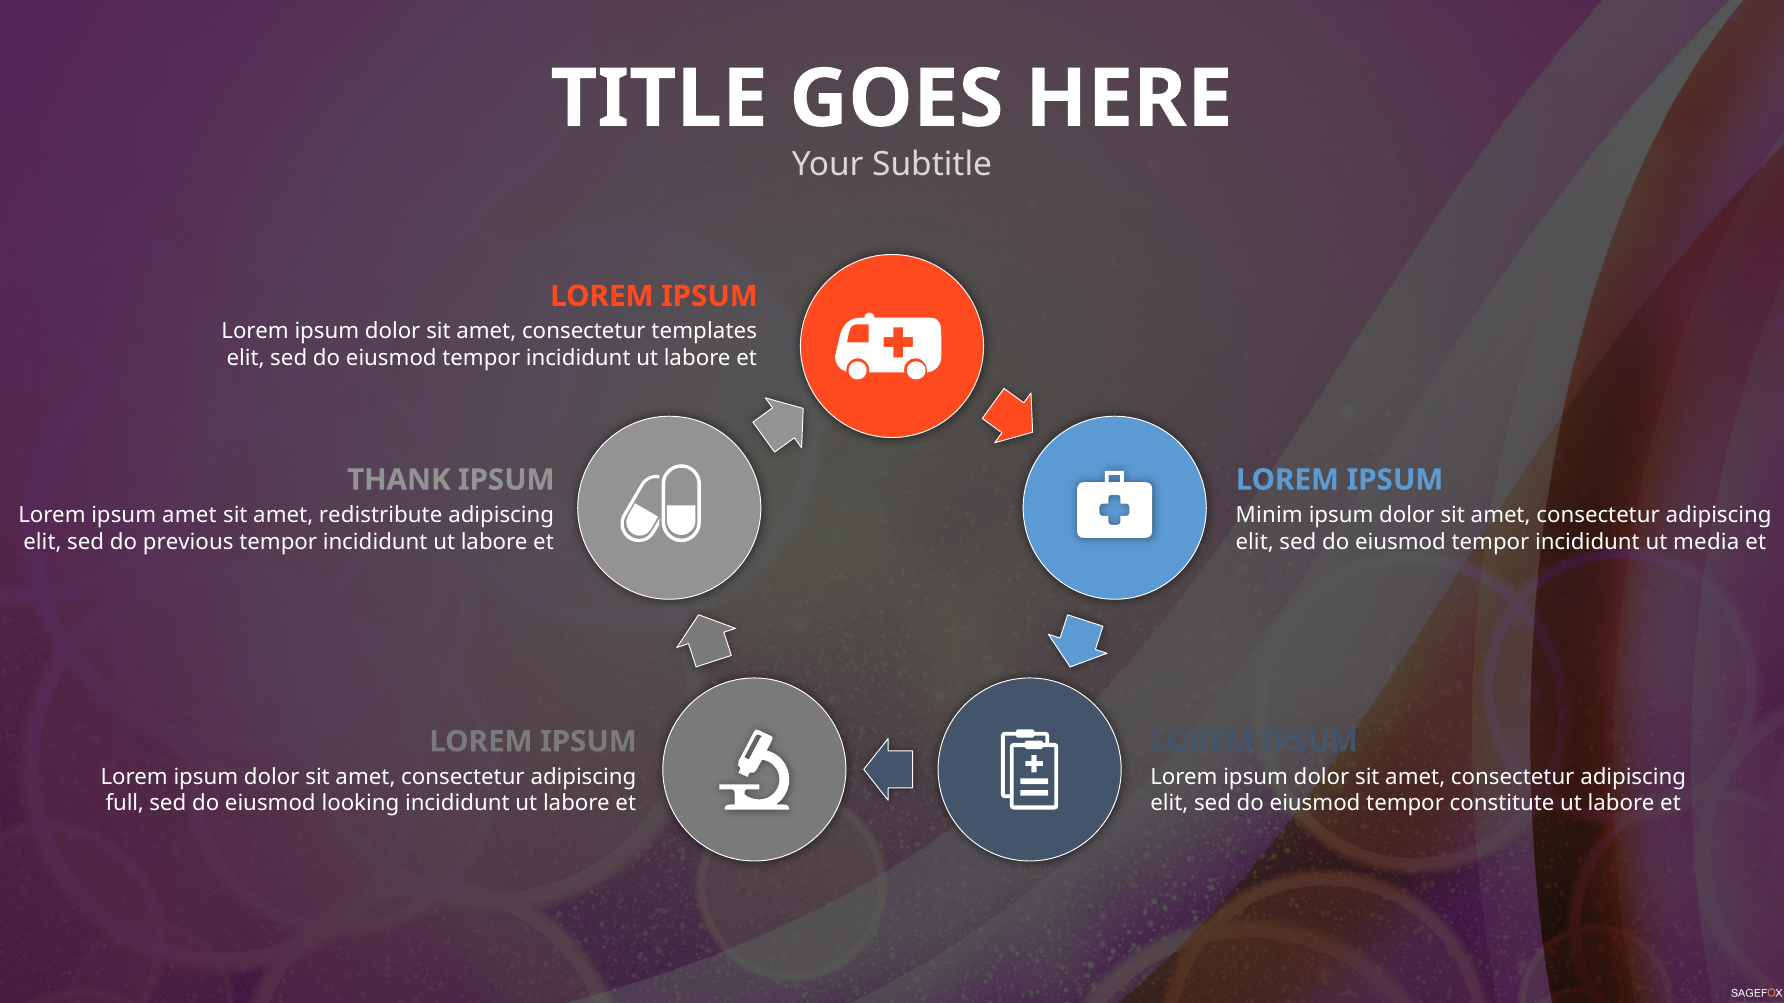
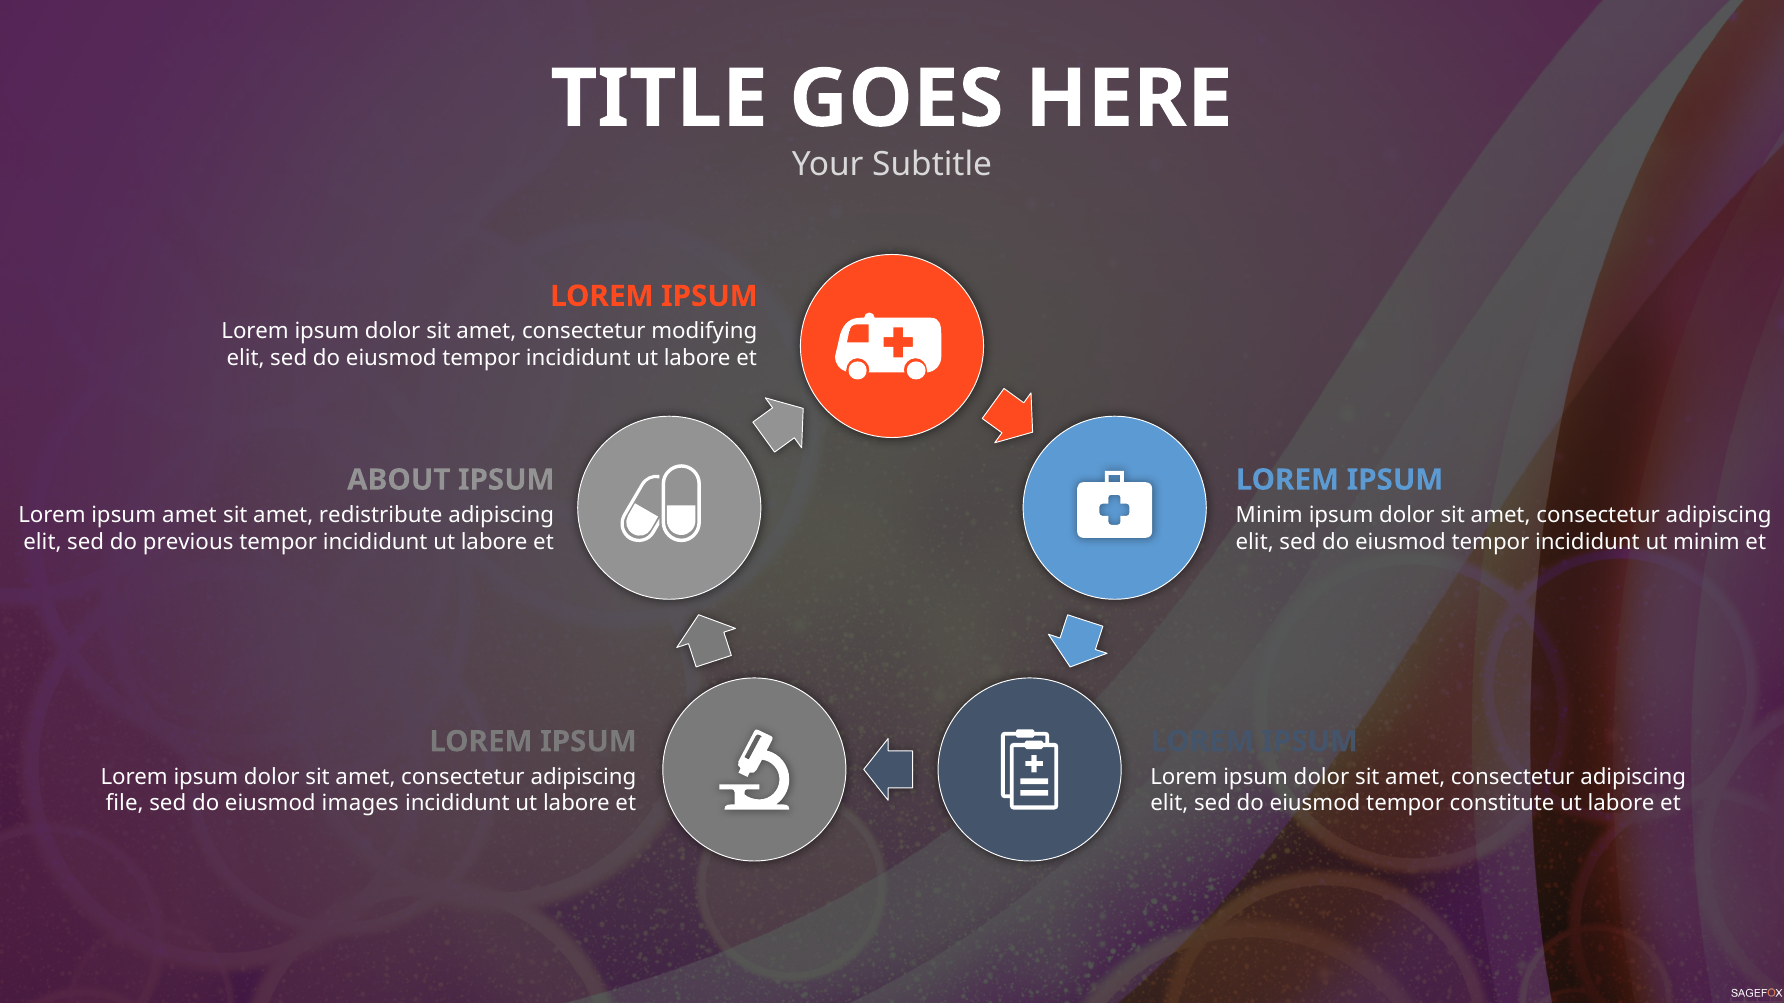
templates: templates -> modifying
THANK: THANK -> ABOUT
ut media: media -> minim
full: full -> file
looking: looking -> images
